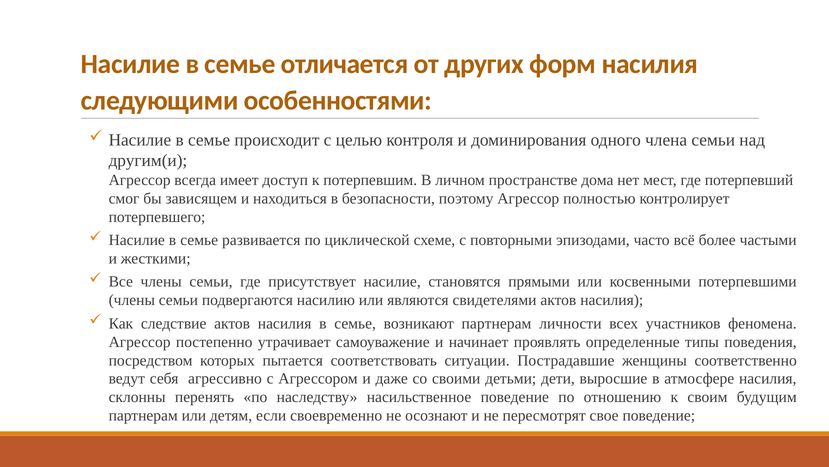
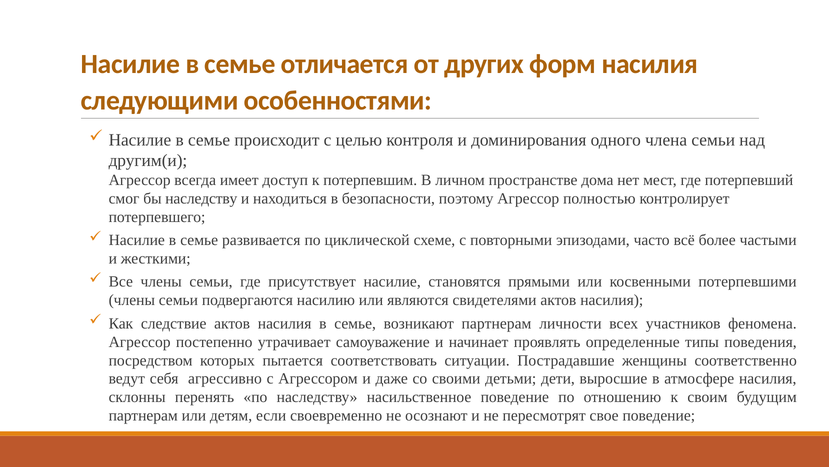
бы зависящем: зависящем -> наследству
